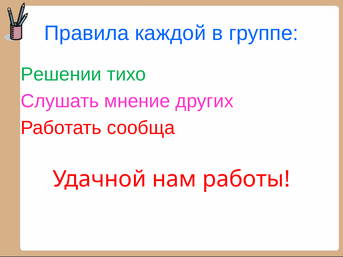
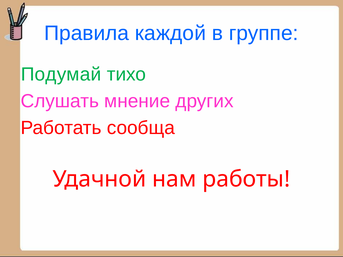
Решении: Решении -> Подумай
